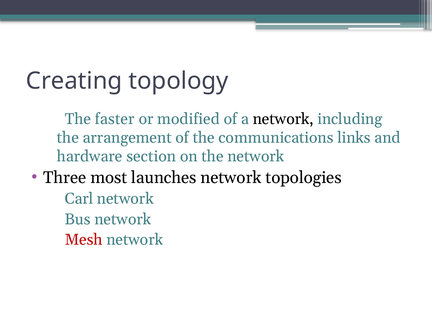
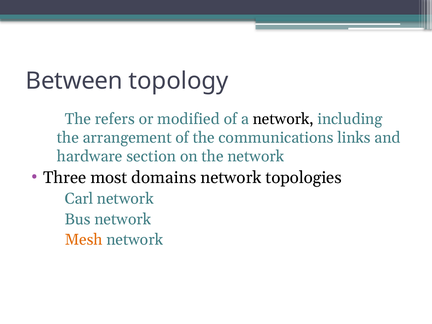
Creating: Creating -> Between
faster: faster -> refers
launches: launches -> domains
Mesh colour: red -> orange
